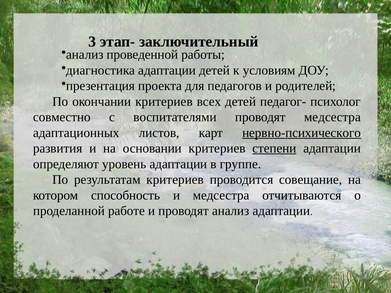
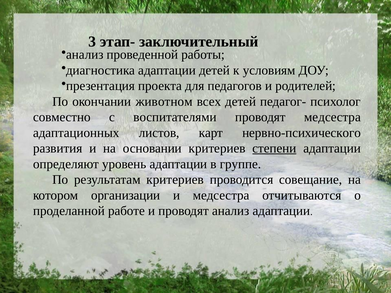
окончании критериев: критериев -> животном
нервно-психического underline: present -> none
способность: способность -> организации
